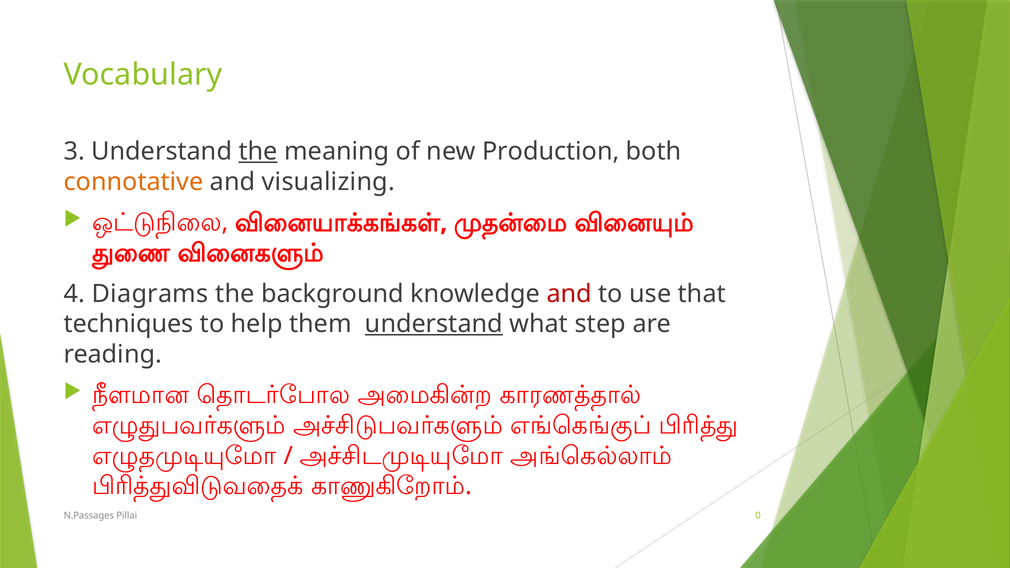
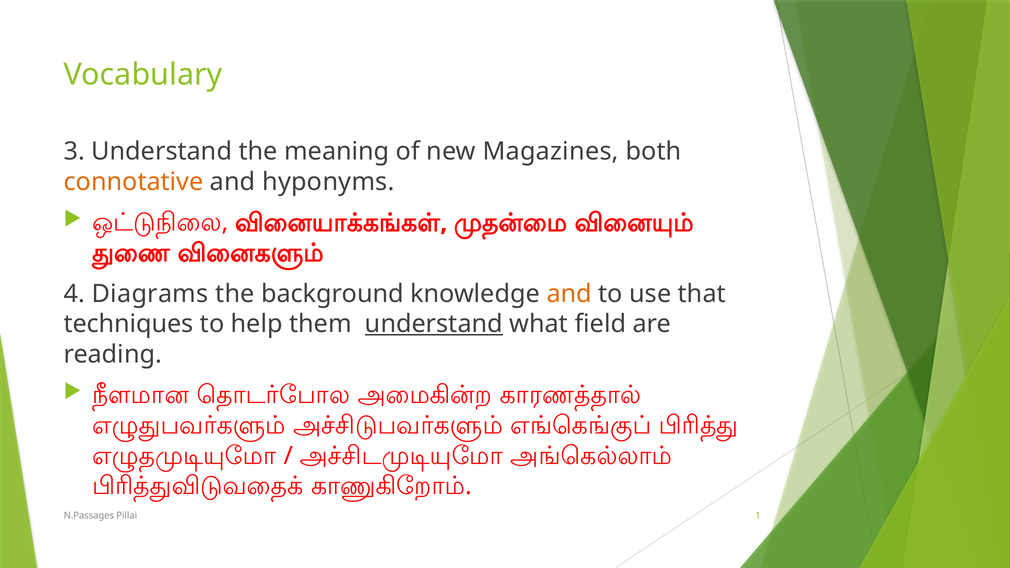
the at (258, 152) underline: present -> none
Production: Production -> Magazines
visualizing: visualizing -> hyponyms
and at (569, 294) colour: red -> orange
step: step -> field
0: 0 -> 1
